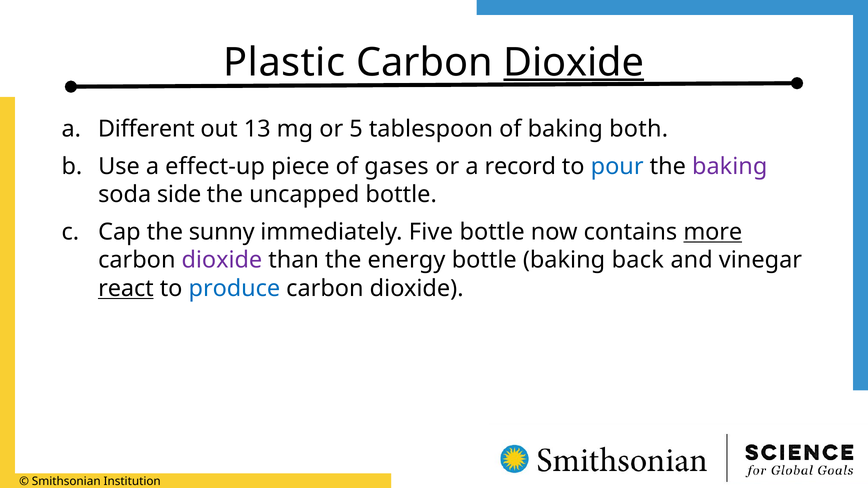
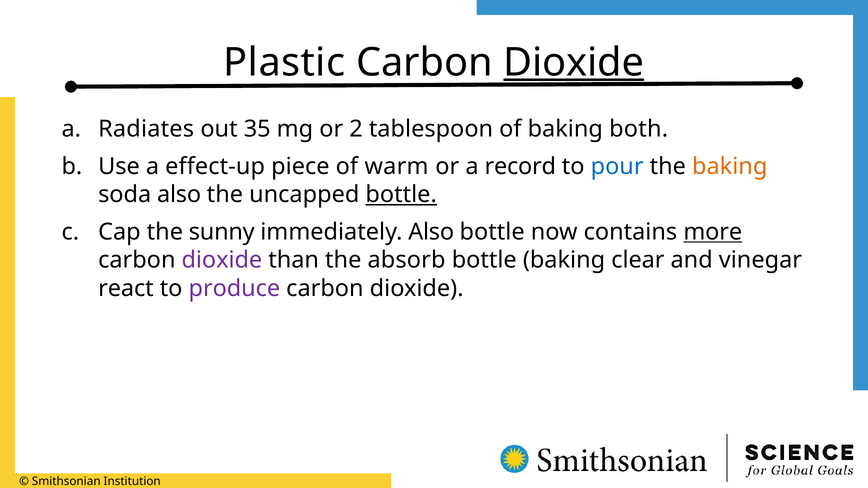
Different: Different -> Radiates
13: 13 -> 35
5: 5 -> 2
gases: gases -> warm
baking at (730, 166) colour: purple -> orange
soda side: side -> also
bottle at (401, 195) underline: none -> present
immediately Five: Five -> Also
energy: energy -> absorb
back: back -> clear
react underline: present -> none
produce colour: blue -> purple
